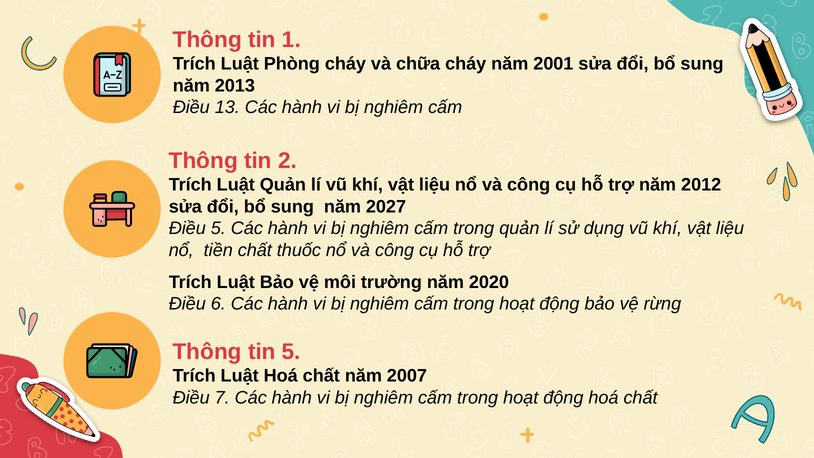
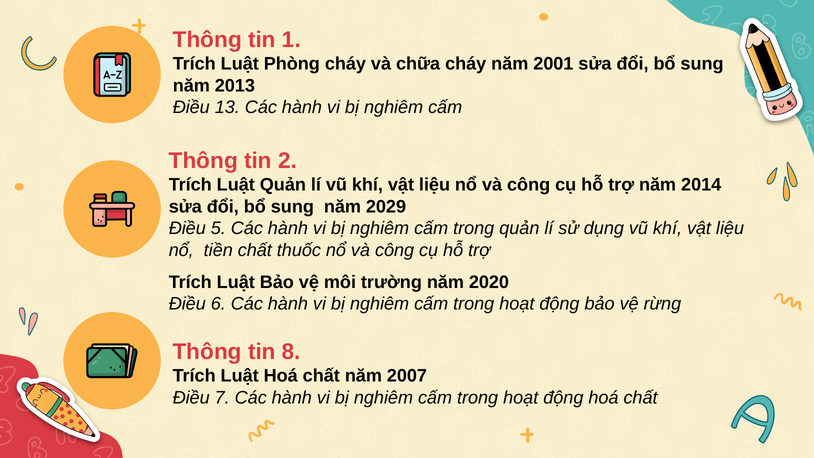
2012: 2012 -> 2014
2027: 2027 -> 2029
tin 5: 5 -> 8
